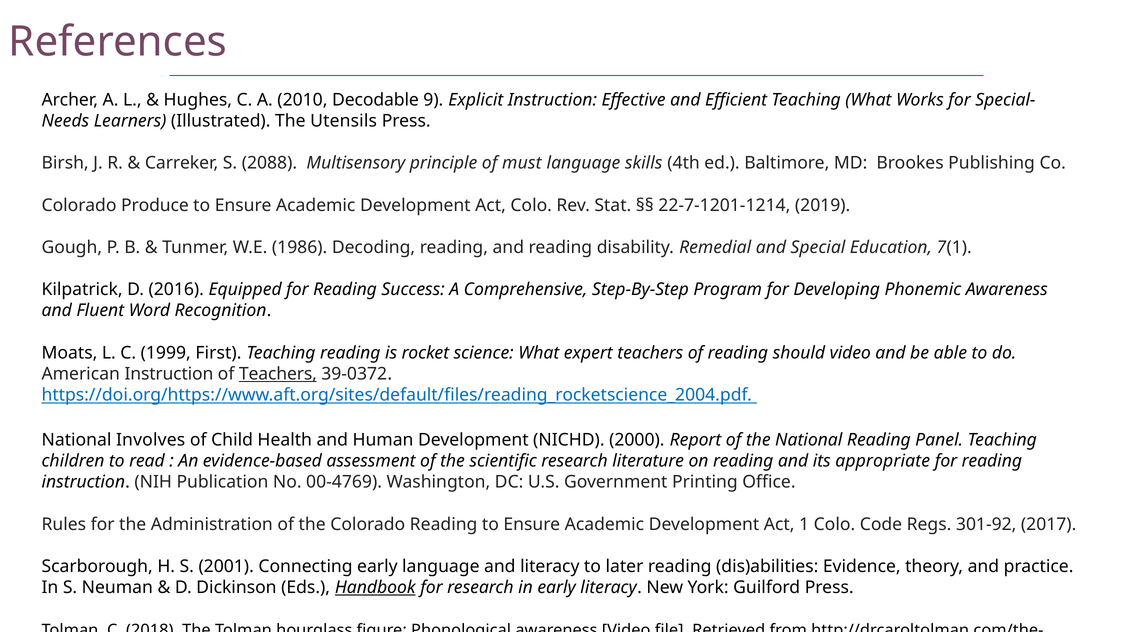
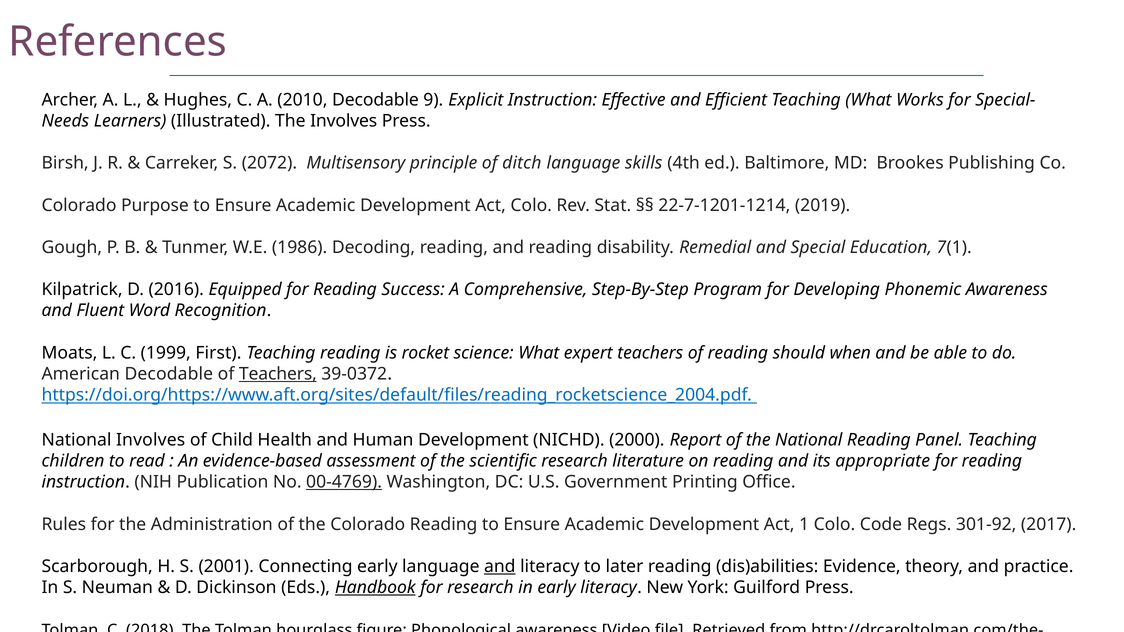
The Utensils: Utensils -> Involves
2088: 2088 -> 2072
must: must -> ditch
Produce: Produce -> Purpose
should video: video -> when
American Instruction: Instruction -> Decodable
00-4769 underline: none -> present
and at (500, 567) underline: none -> present
